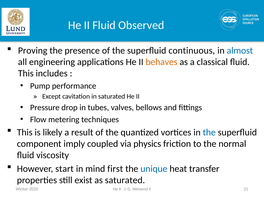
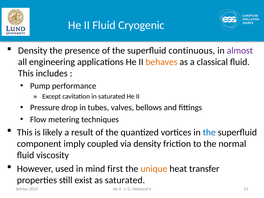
Observed: Observed -> Cryogenic
Proving at (33, 51): Proving -> Density
almost colour: blue -> purple
via physics: physics -> density
start: start -> used
unique colour: blue -> orange
